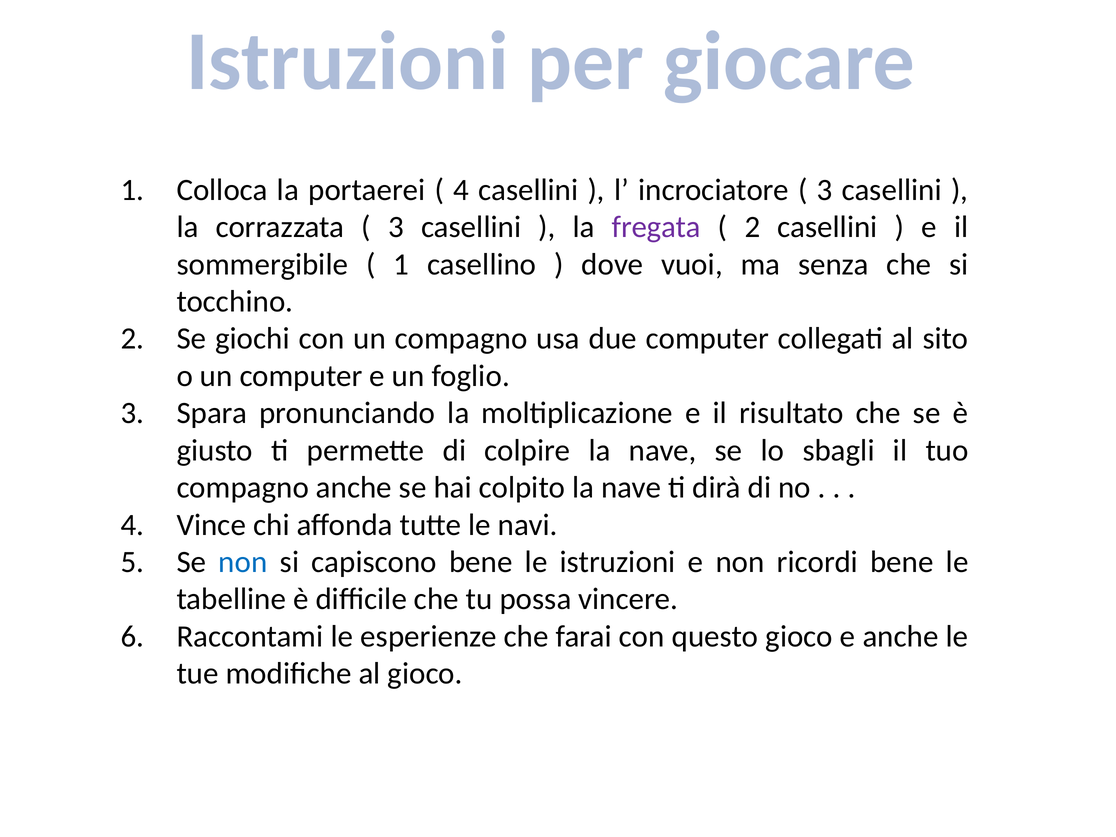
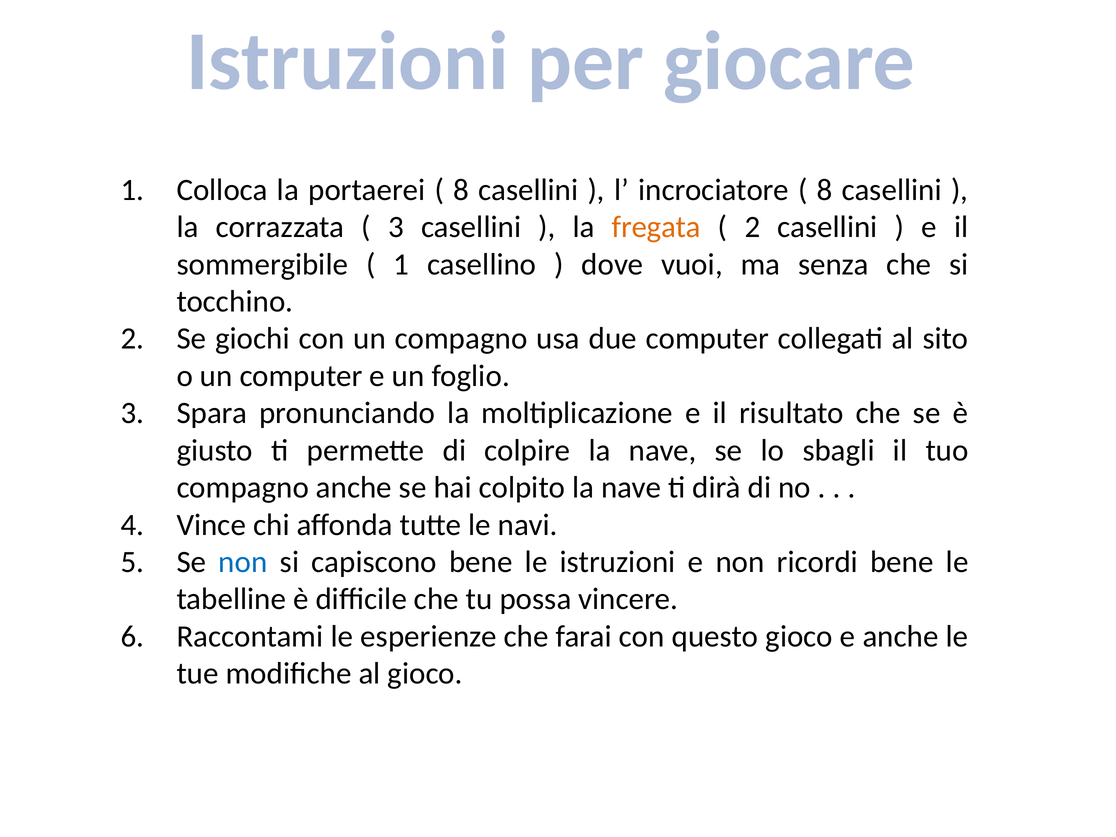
4 at (461, 190): 4 -> 8
3 at (825, 190): 3 -> 8
fregata colour: purple -> orange
